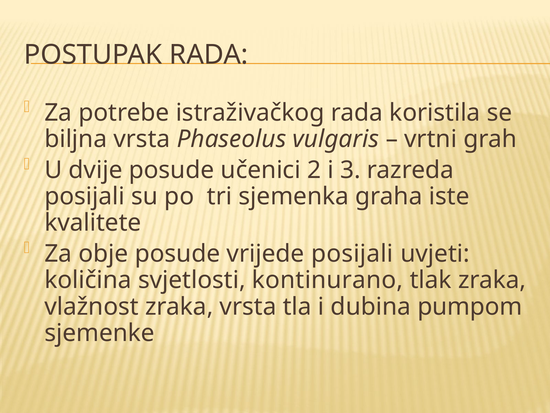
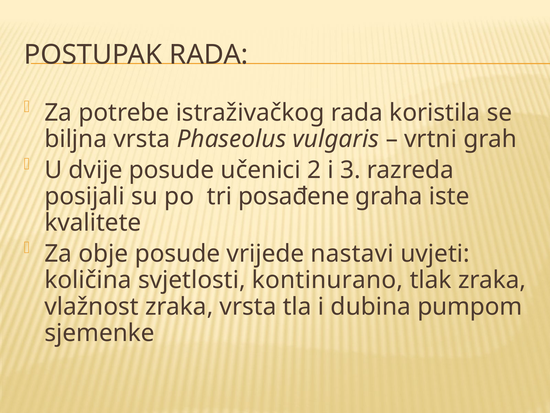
sjemenka: sjemenka -> posađene
vrijede posijali: posijali -> nastavi
